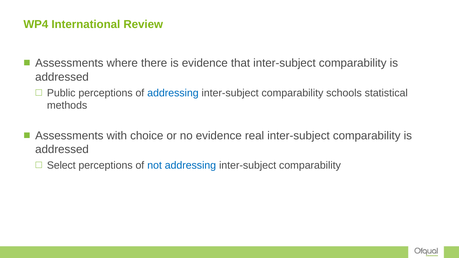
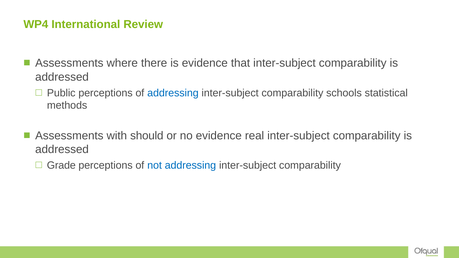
choice: choice -> should
Select: Select -> Grade
